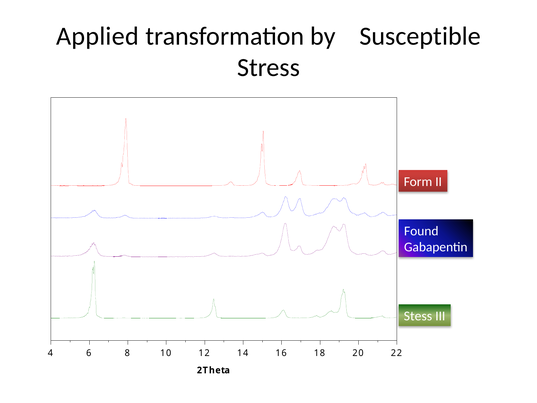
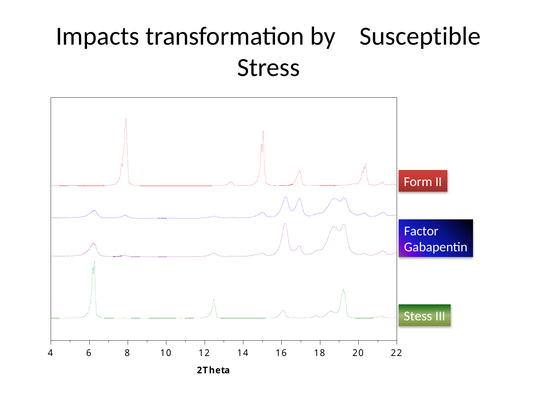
Applied: Applied -> Impacts
Found: Found -> Factor
